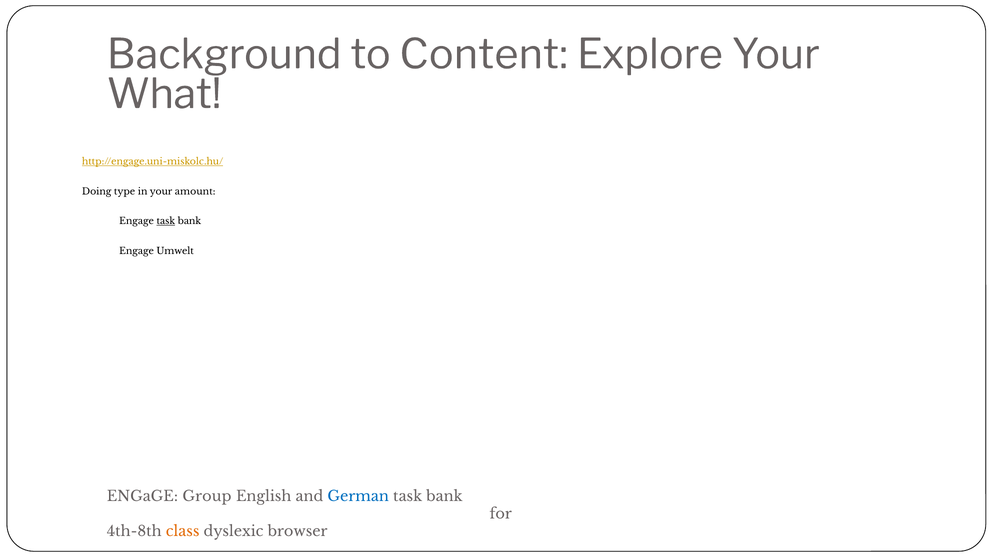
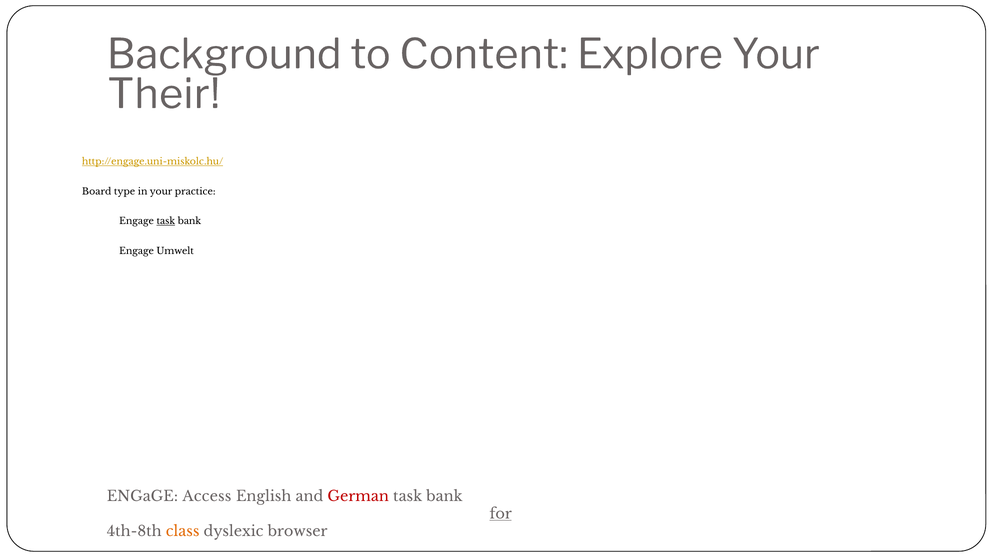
What: What -> Their
Doing: Doing -> Board
amount: amount -> practice
Group: Group -> Access
German colour: blue -> red
for underline: none -> present
